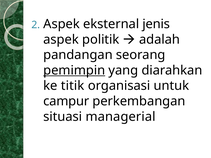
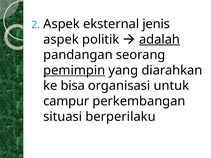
adalah underline: none -> present
titik: titik -> bisa
managerial: managerial -> berperilaku
